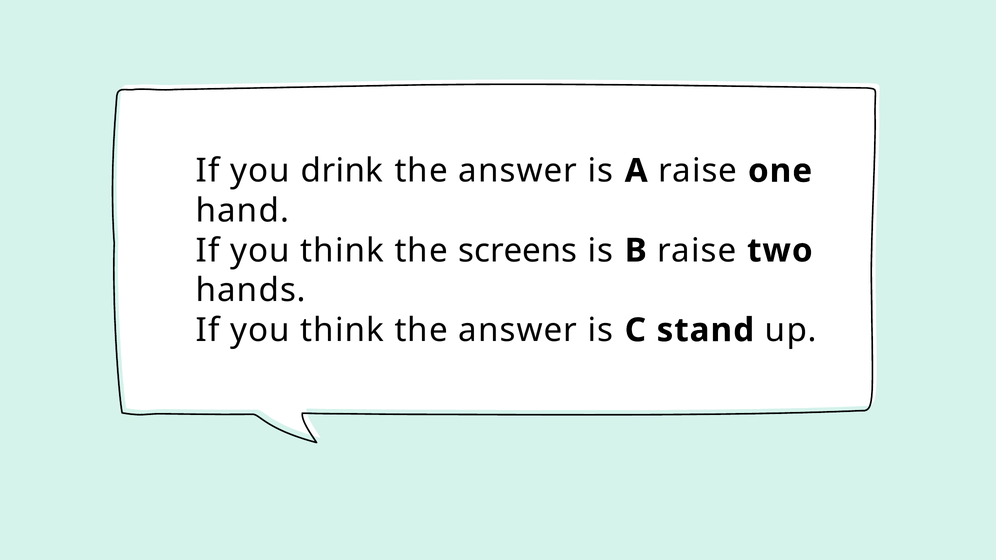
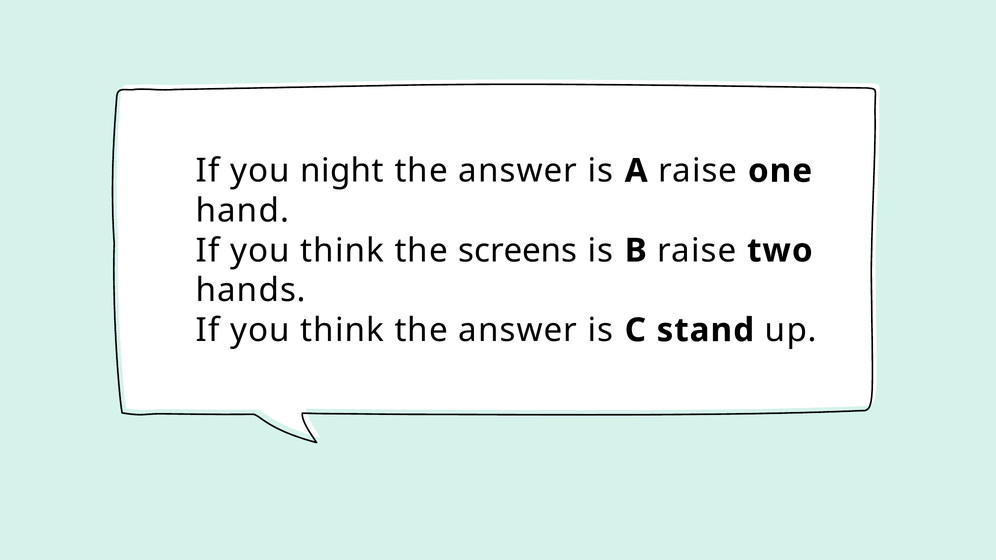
drink: drink -> night
